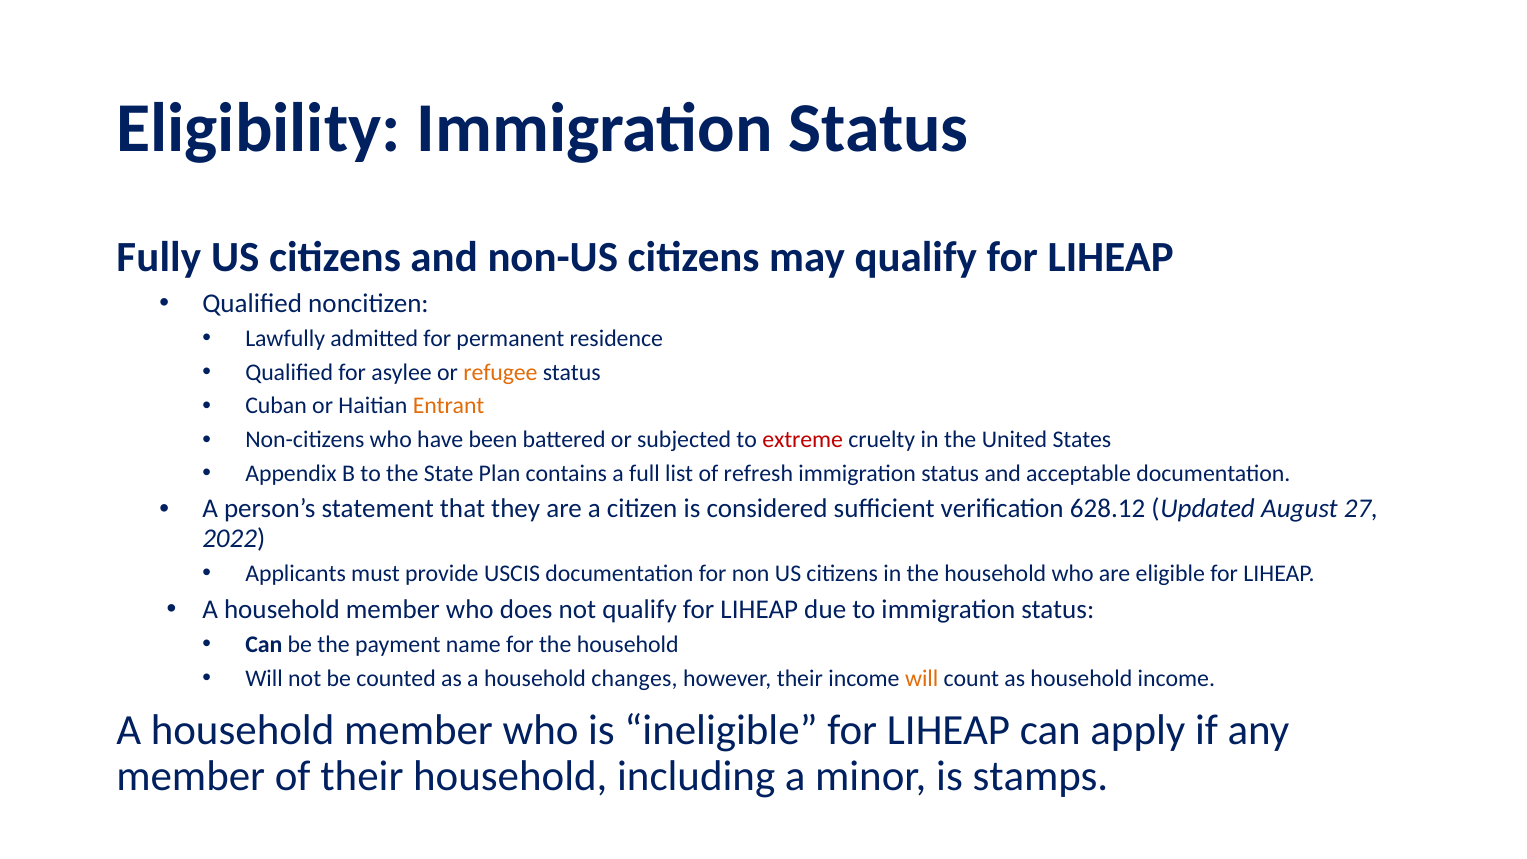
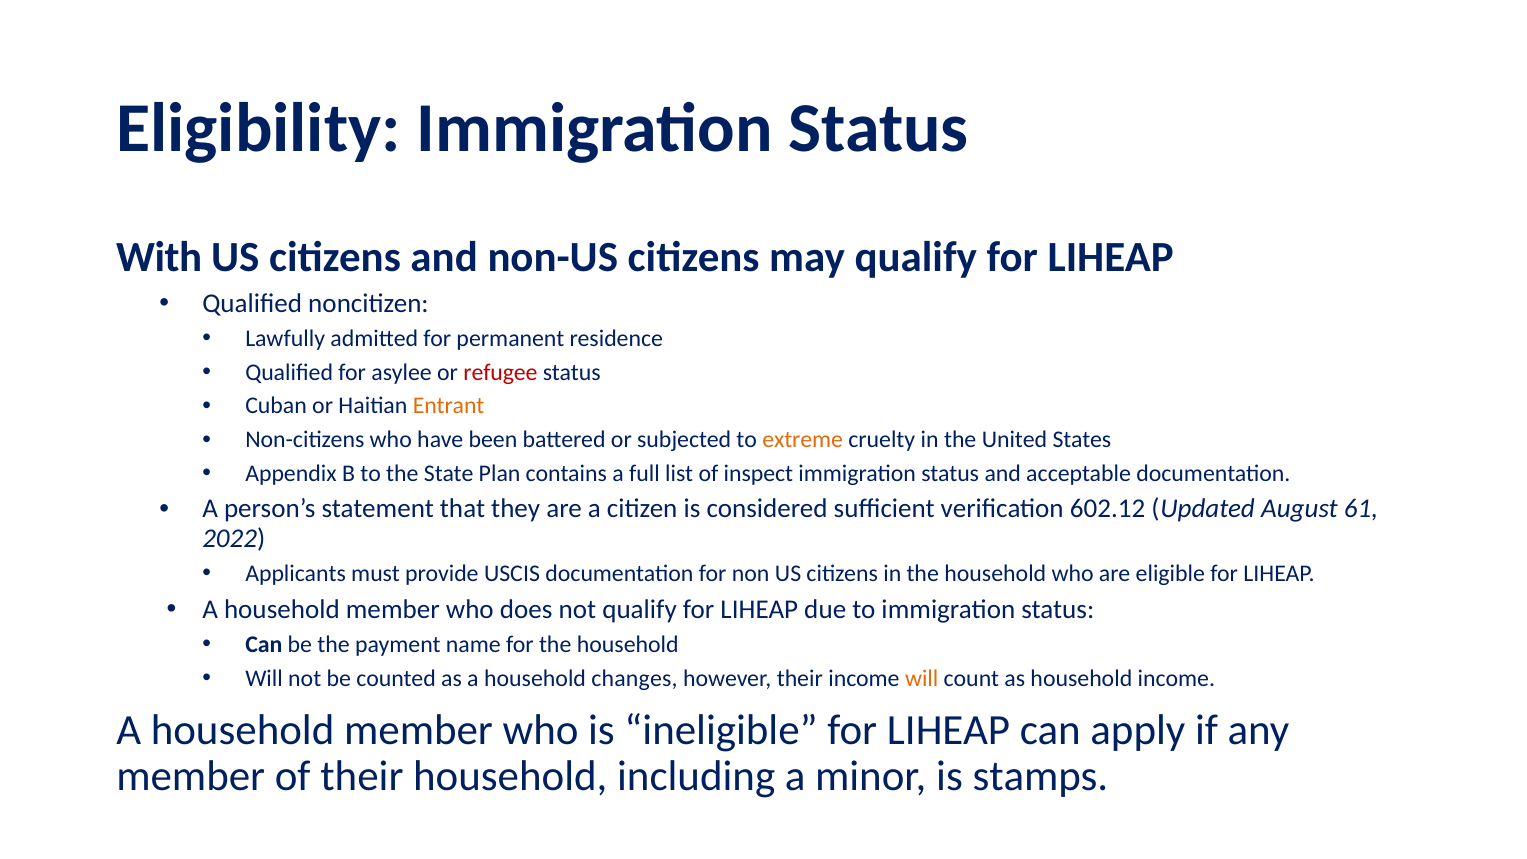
Fully: Fully -> With
refugee colour: orange -> red
extreme colour: red -> orange
refresh: refresh -> inspect
628.12: 628.12 -> 602.12
27: 27 -> 61
